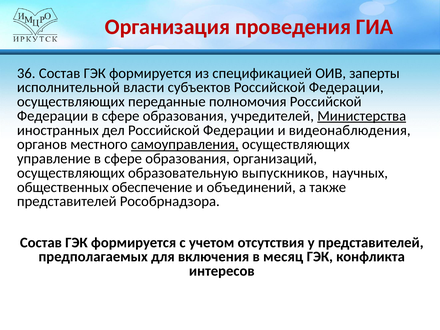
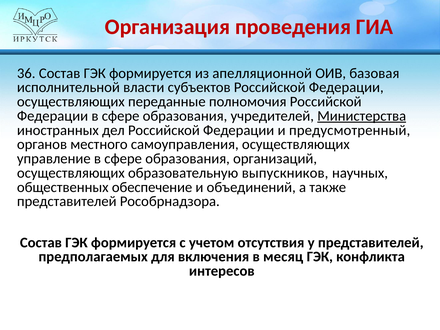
спецификацией: спецификацией -> апелляционной
заперты: заперты -> базовая
видеонаблюдения: видеонаблюдения -> предусмотренный
самоуправления underline: present -> none
